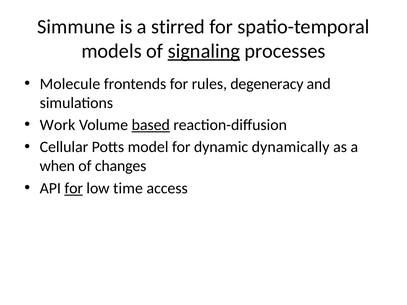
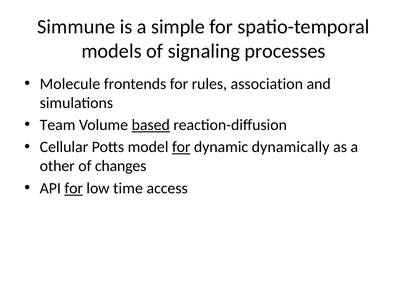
stirred: stirred -> simple
signaling underline: present -> none
degeneracy: degeneracy -> association
Work: Work -> Team
for at (181, 147) underline: none -> present
when: when -> other
